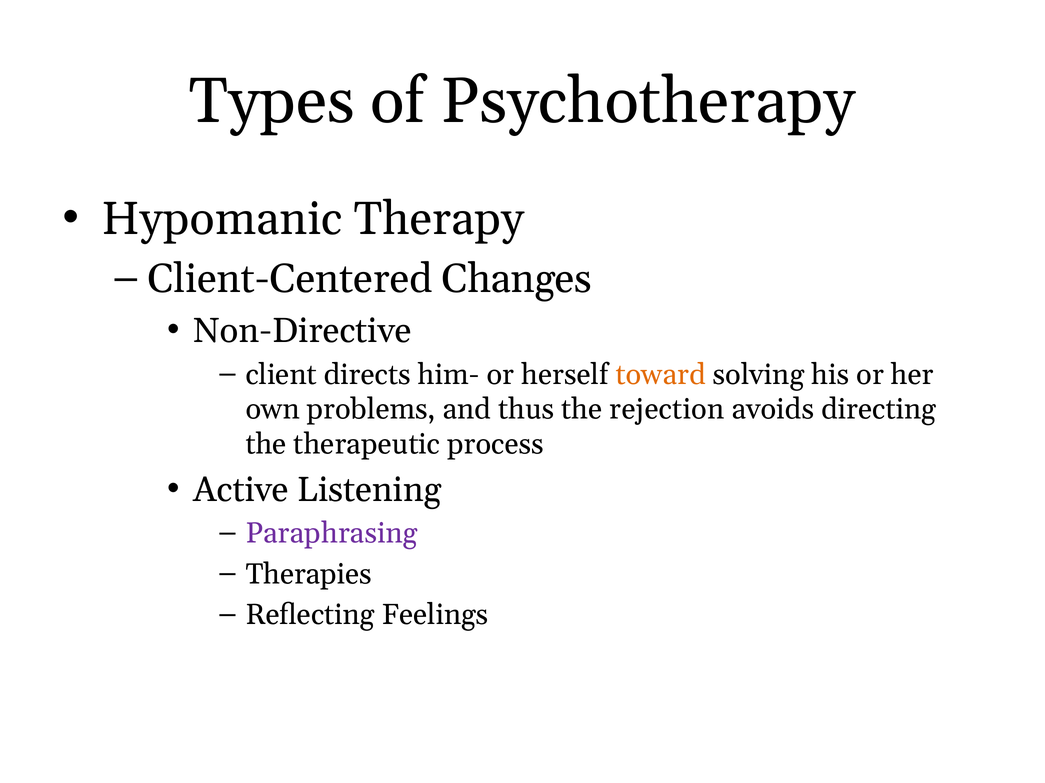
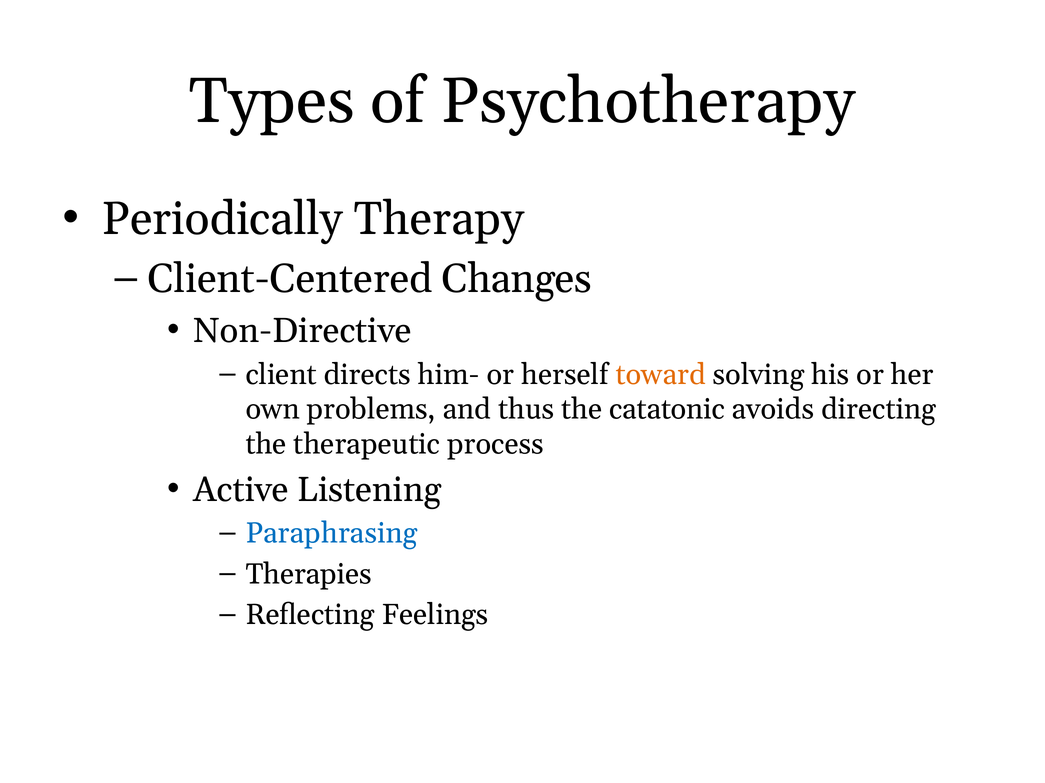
Hypomanic: Hypomanic -> Periodically
rejection: rejection -> catatonic
Paraphrasing colour: purple -> blue
